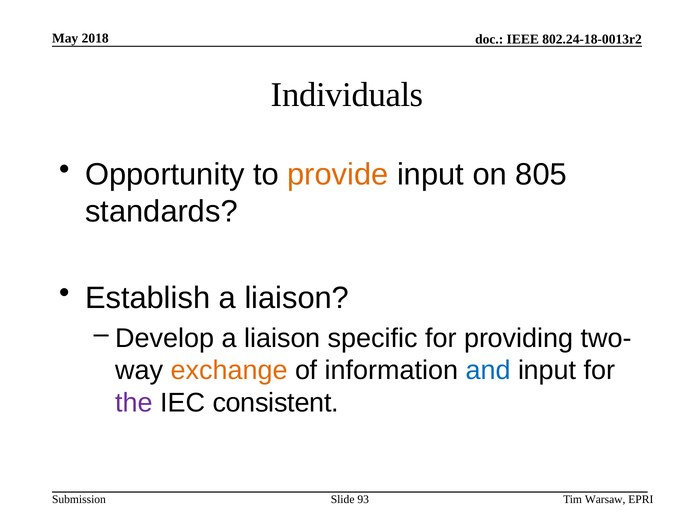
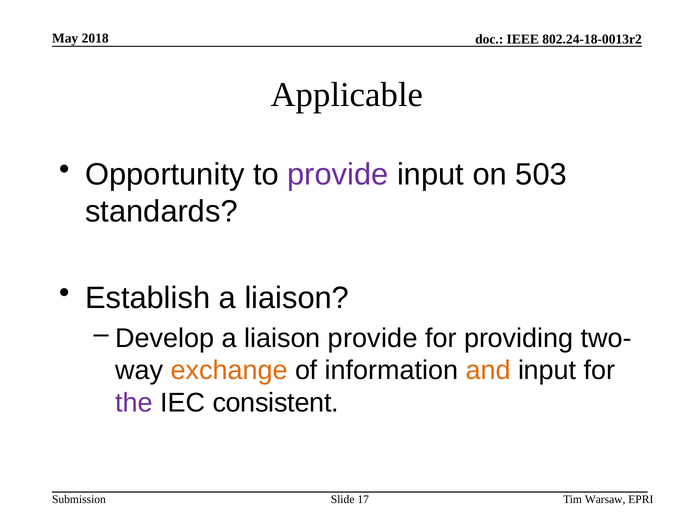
Individuals: Individuals -> Applicable
provide at (338, 175) colour: orange -> purple
805: 805 -> 503
liaison specific: specific -> provide
and colour: blue -> orange
93: 93 -> 17
